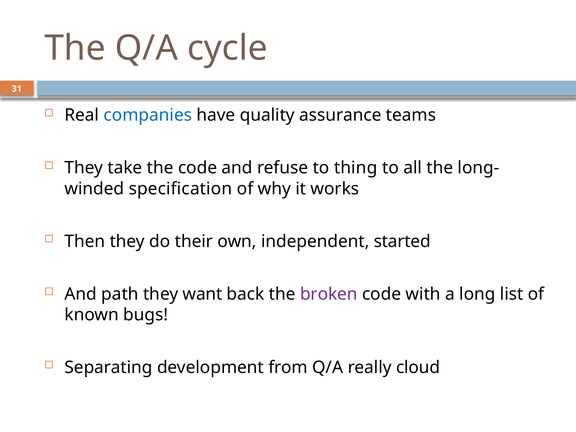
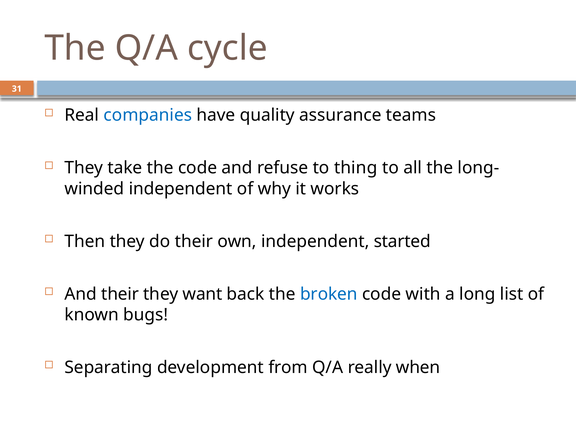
specification at (180, 189): specification -> independent
And path: path -> their
broken colour: purple -> blue
cloud: cloud -> when
